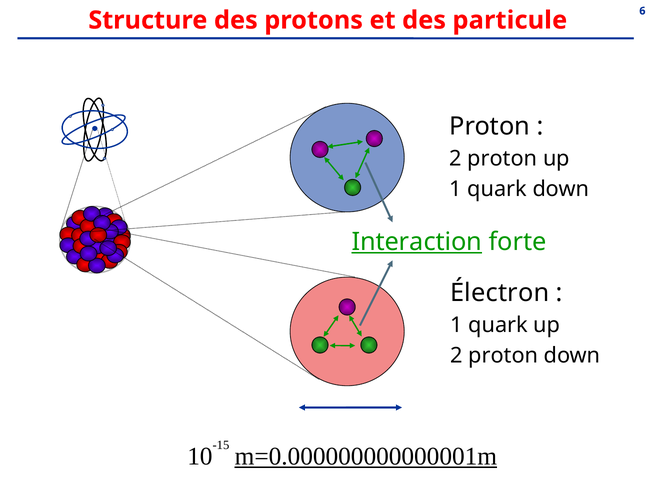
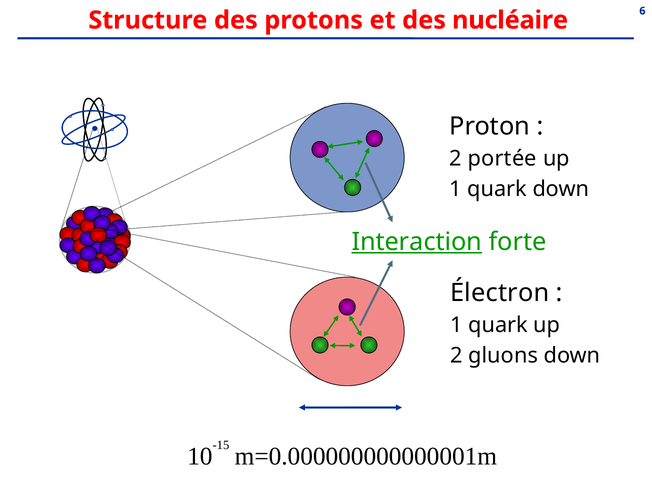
particule: particule -> nucléaire
proton at (502, 159): proton -> portée
proton at (503, 356): proton -> gluons
m=0.000000000000001m underline: present -> none
